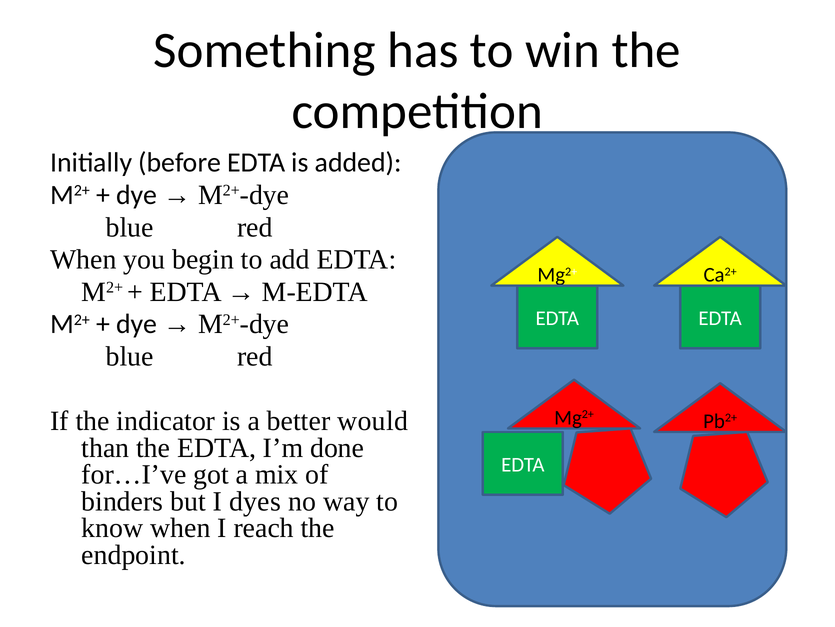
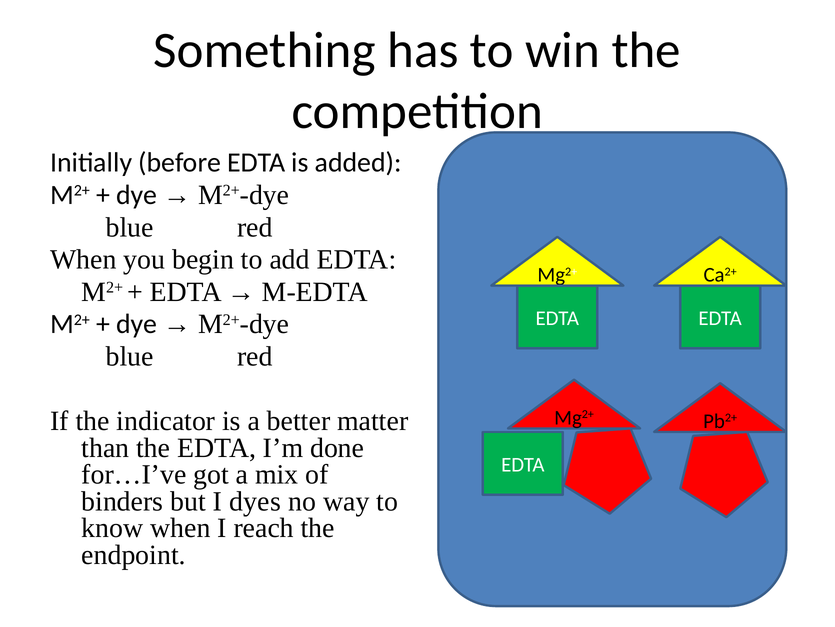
would: would -> matter
